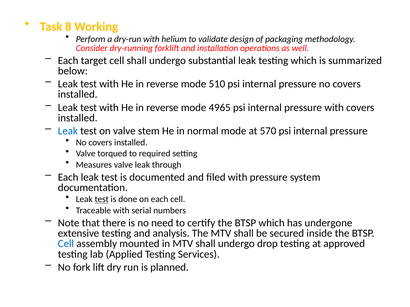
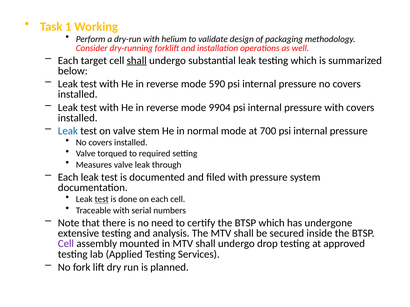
8: 8 -> 1
shall at (137, 61) underline: none -> present
510: 510 -> 590
4965: 4965 -> 9904
570: 570 -> 700
Cell at (66, 244) colour: blue -> purple
